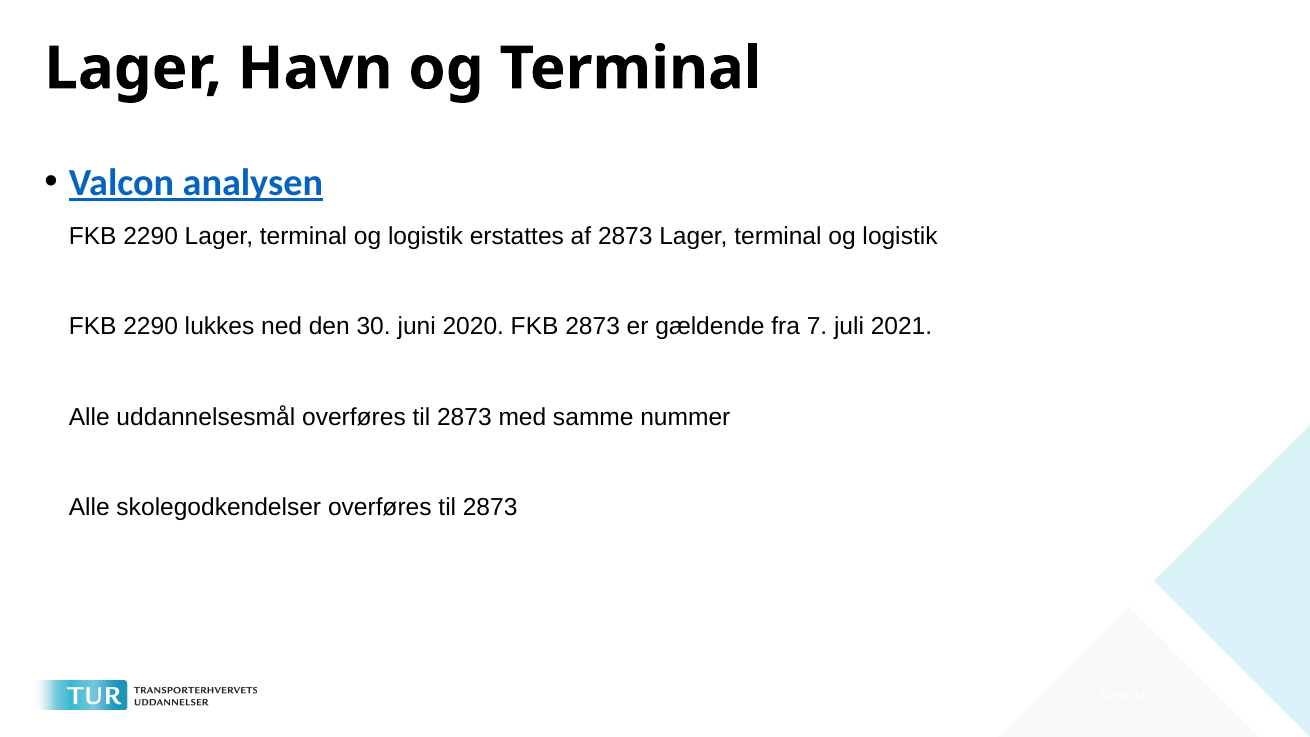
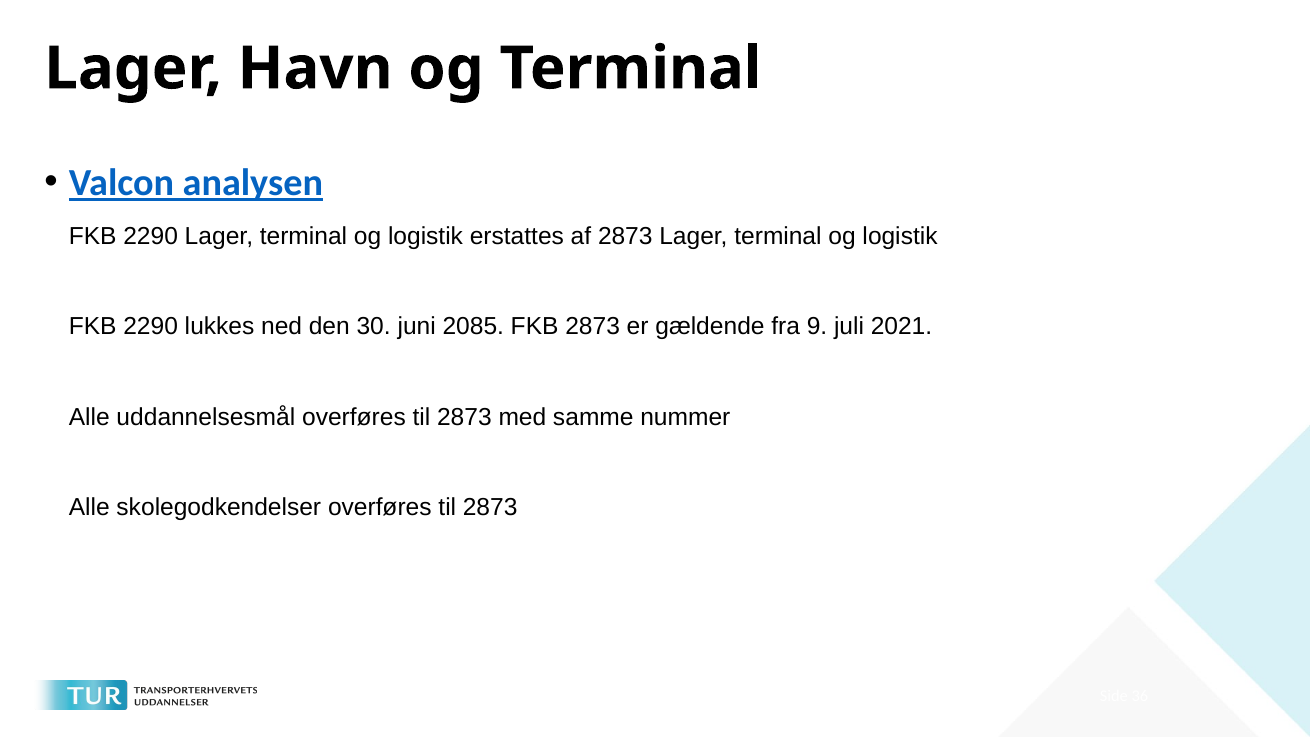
2020: 2020 -> 2085
7: 7 -> 9
